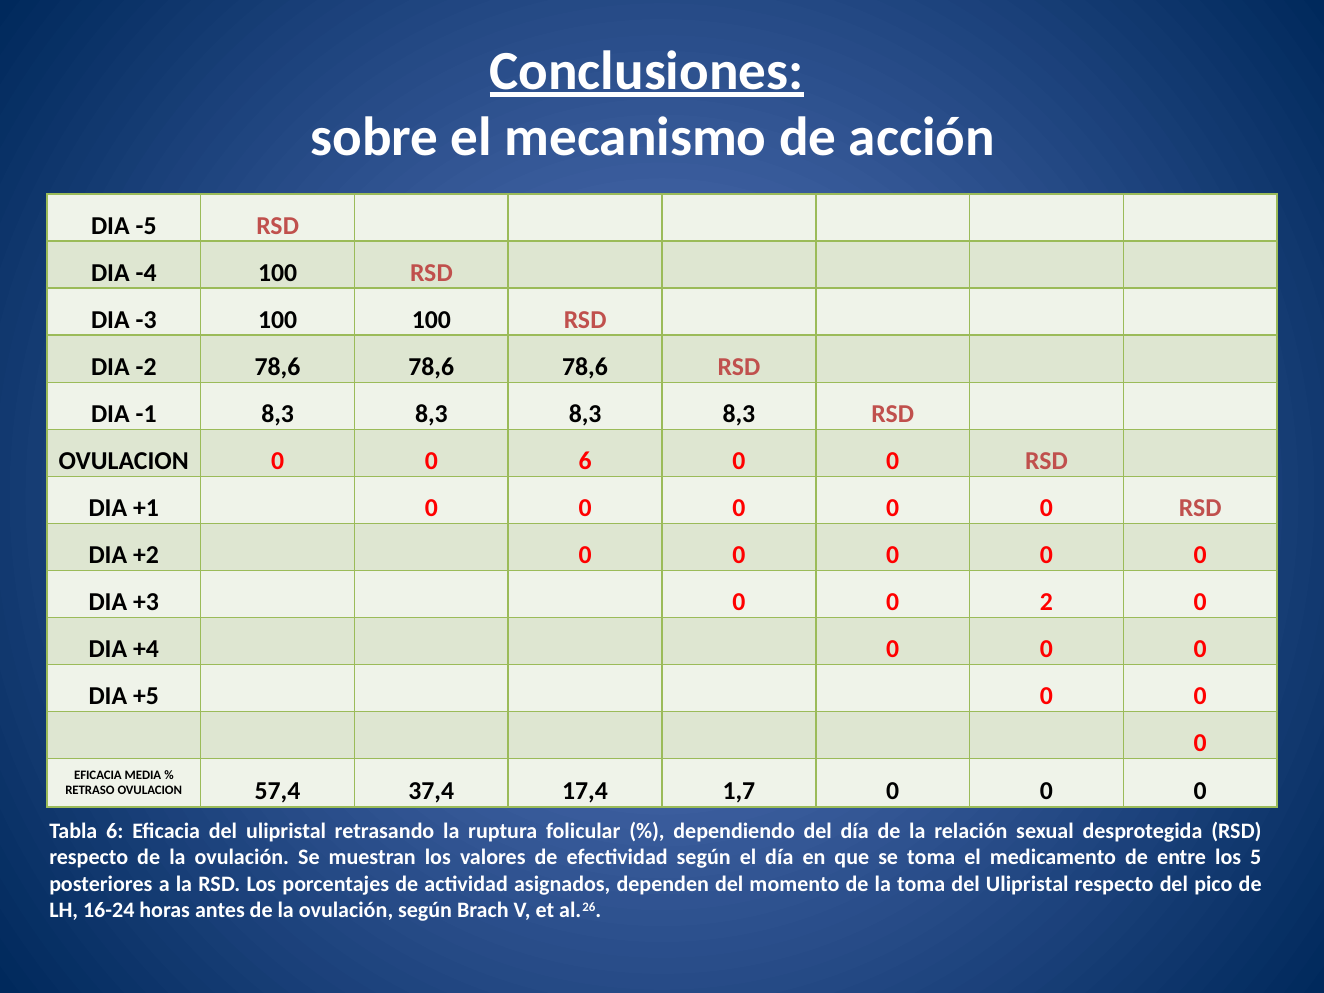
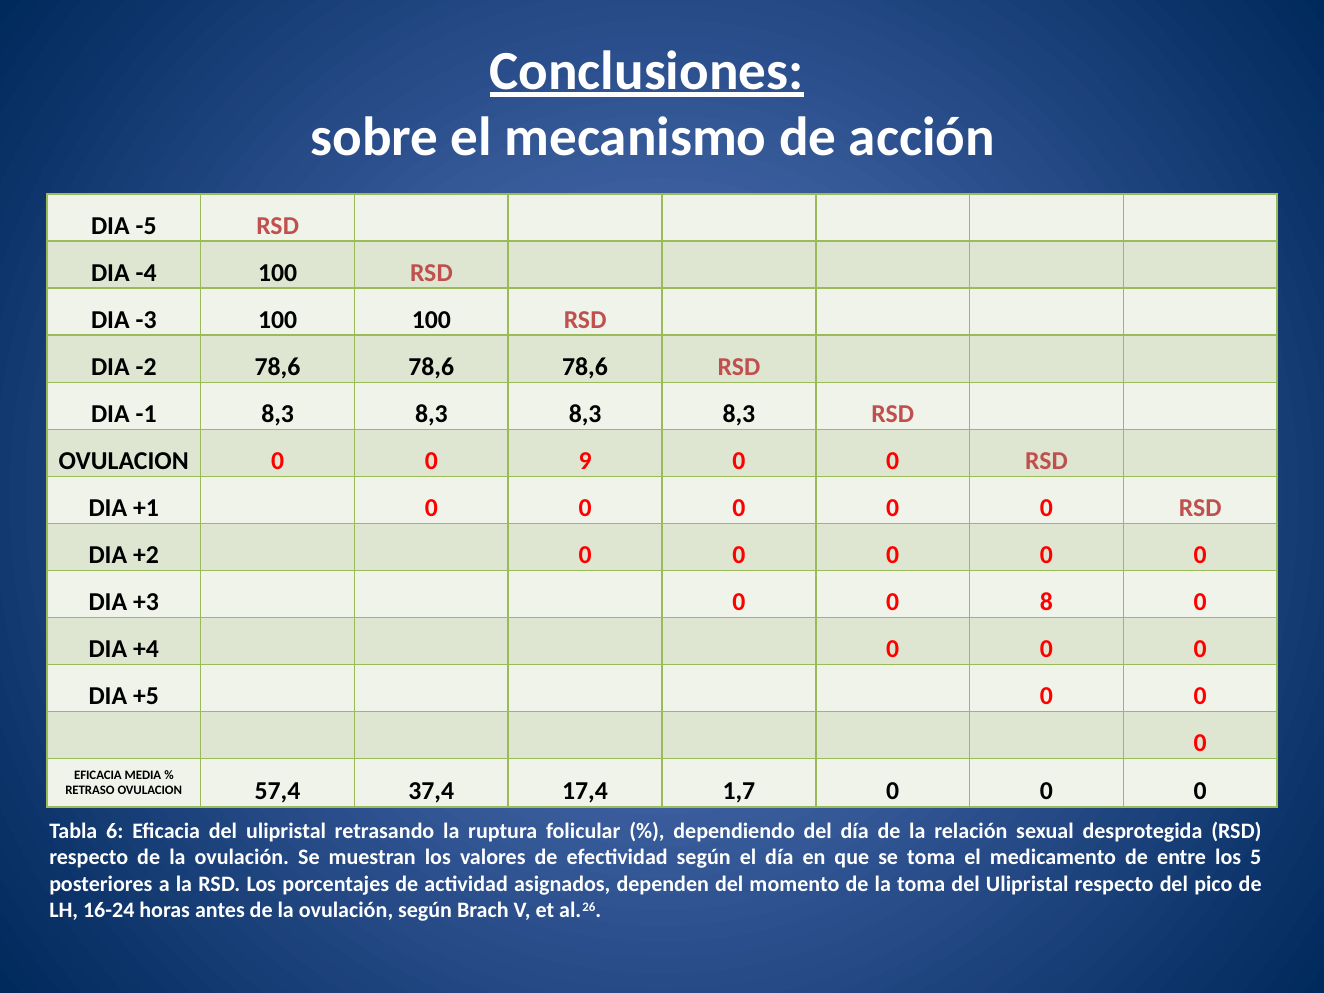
0 6: 6 -> 9
2: 2 -> 8
